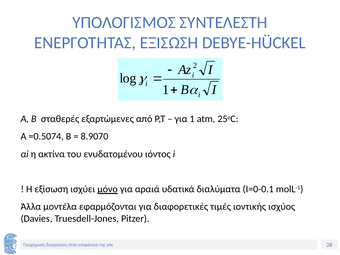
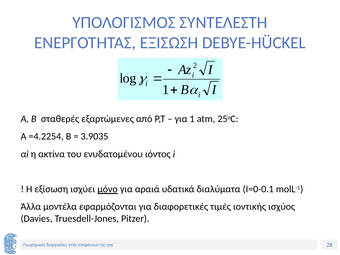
=0.5074: =0.5074 -> =4.2254
8.9070: 8.9070 -> 3.9035
